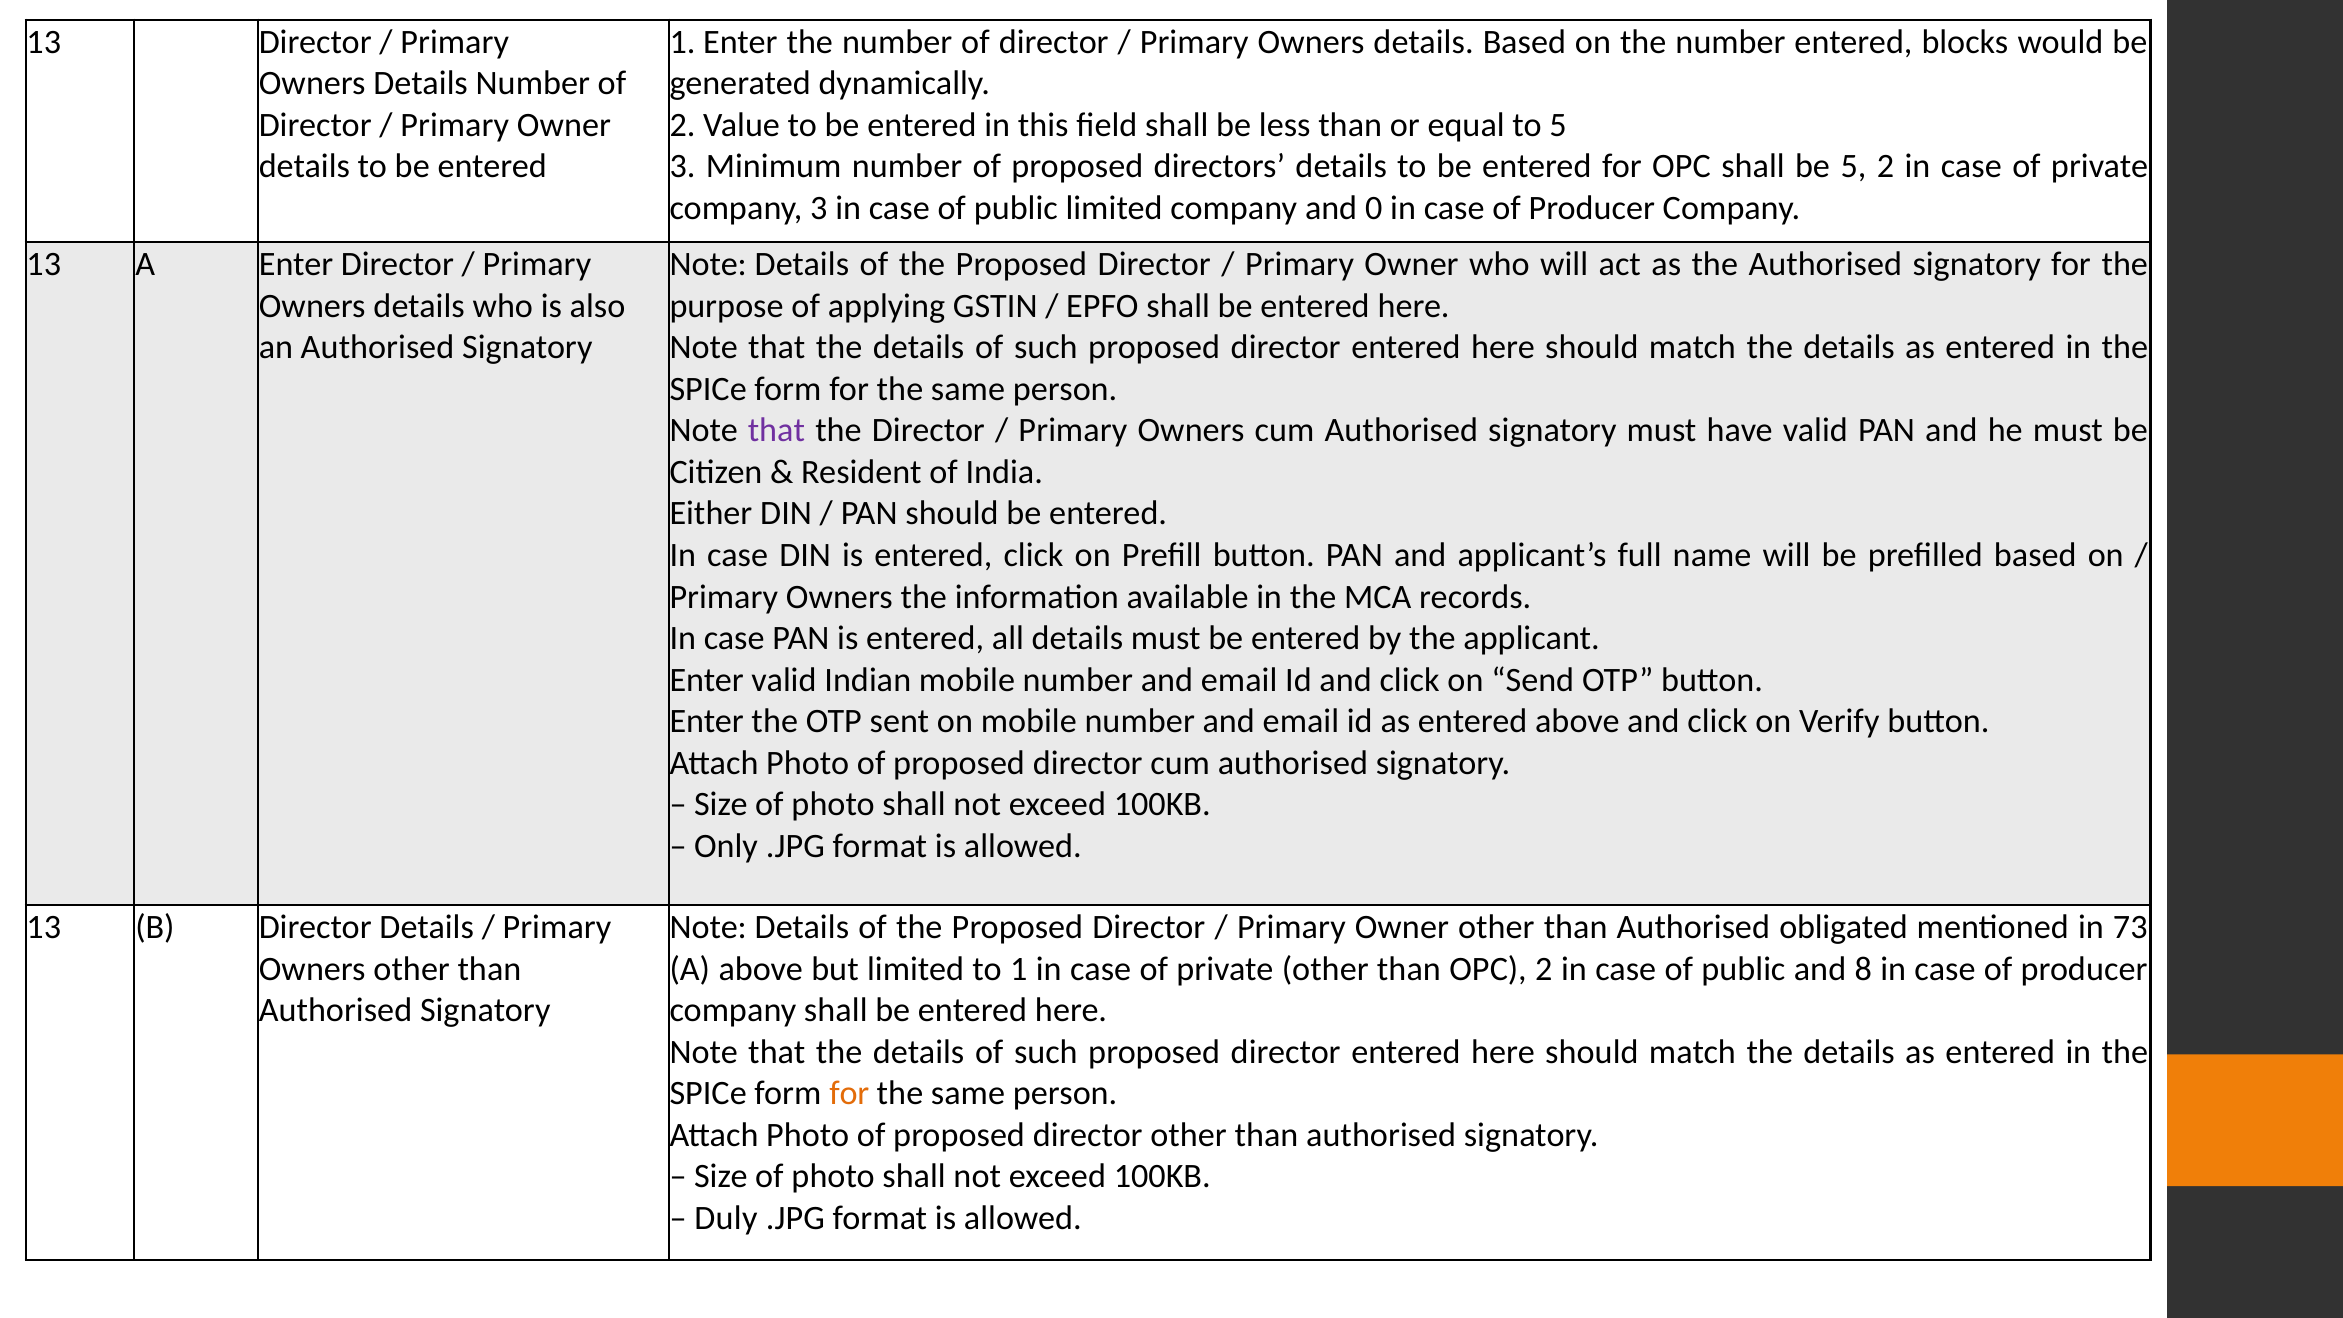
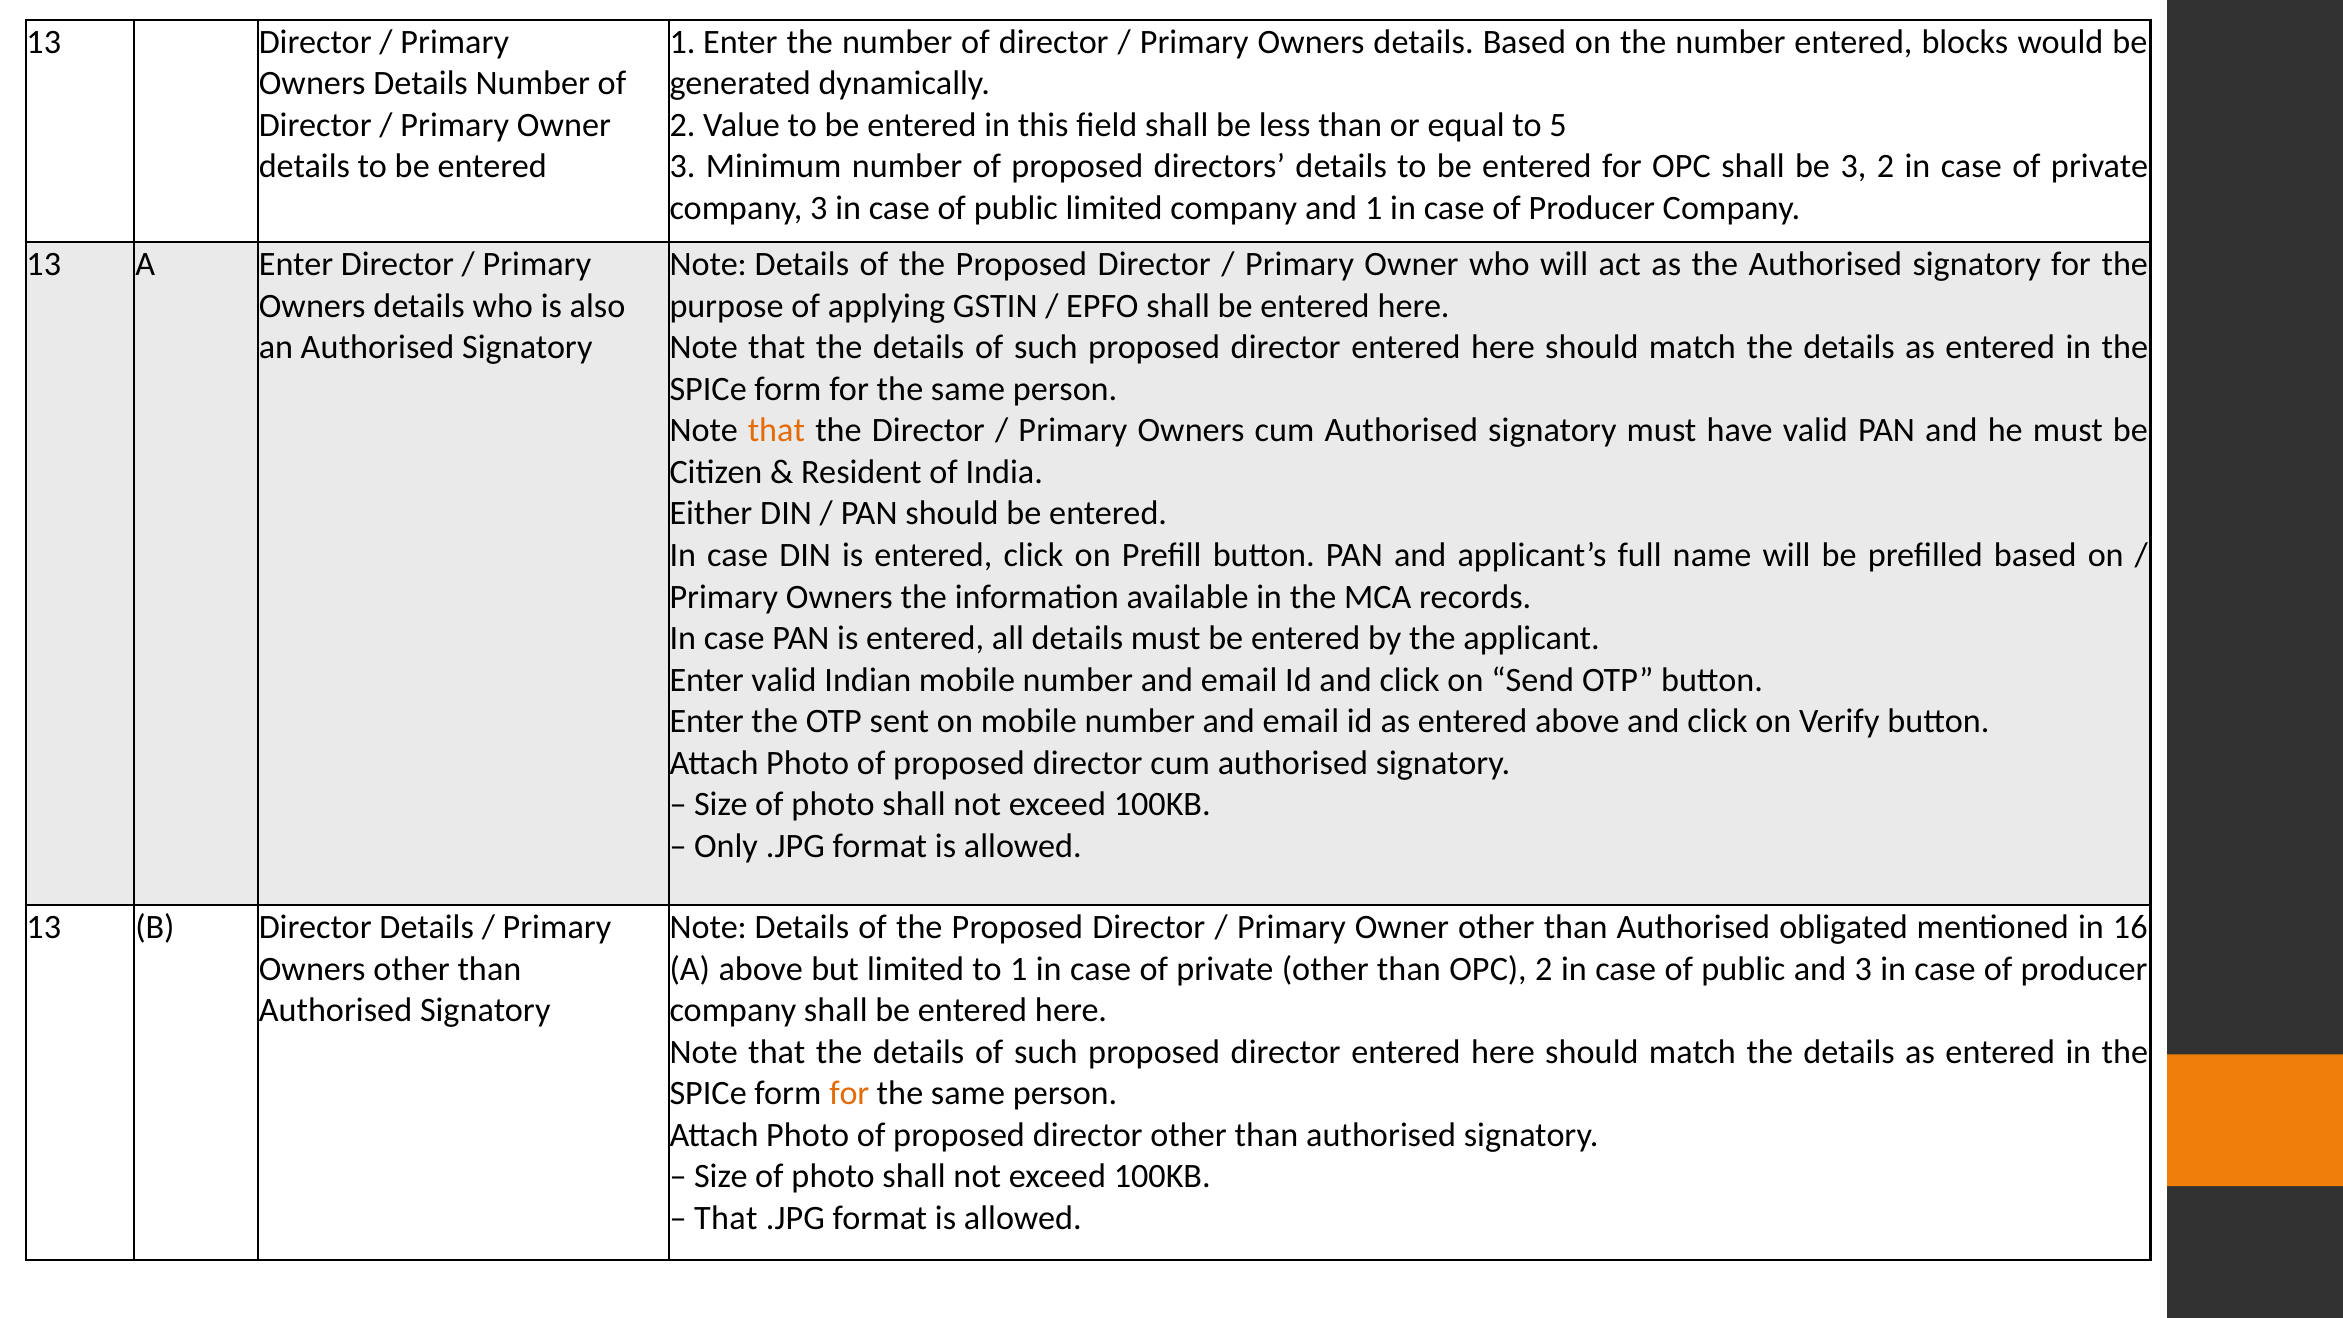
be 5: 5 -> 3
and 0: 0 -> 1
that at (776, 430) colour: purple -> orange
73: 73 -> 16
and 8: 8 -> 3
Duly at (726, 1218): Duly -> That
